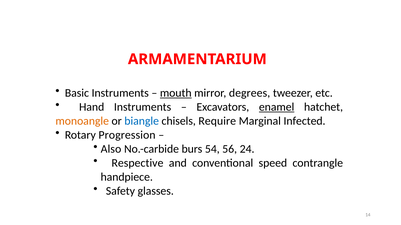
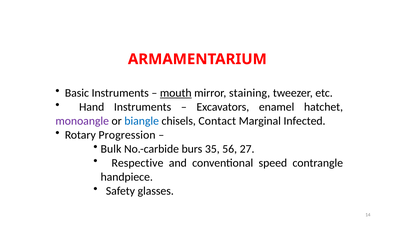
degrees: degrees -> staining
enamel underline: present -> none
monoangle colour: orange -> purple
Require: Require -> Contact
Also: Also -> Bulk
54: 54 -> 35
24: 24 -> 27
